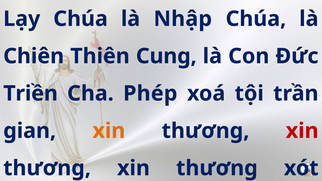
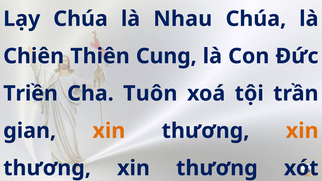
Nhập: Nhập -> Nhau
Phép: Phép -> Tuôn
xin at (302, 131) colour: red -> orange
